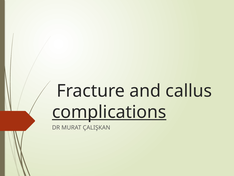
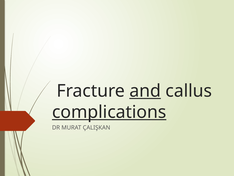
and underline: none -> present
